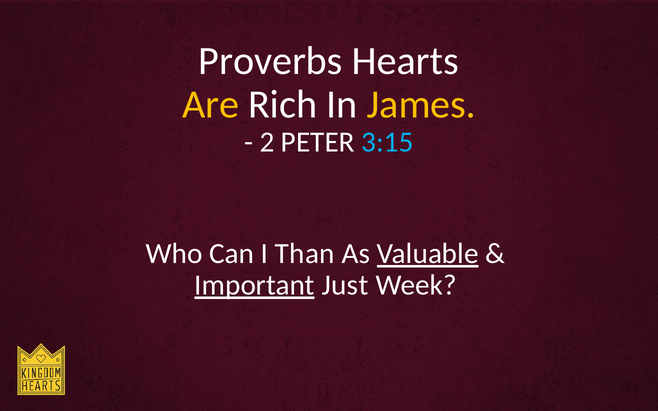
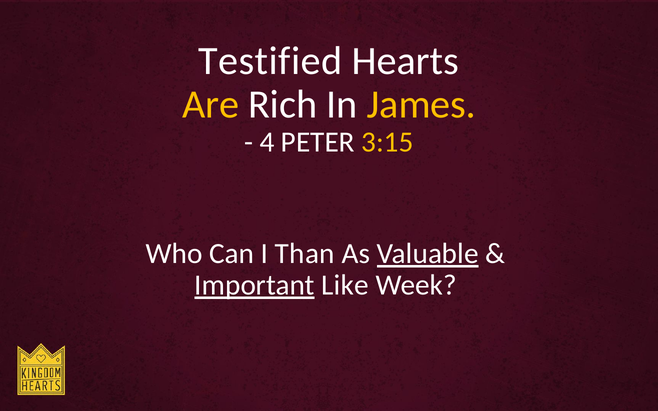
Proverbs: Proverbs -> Testified
2: 2 -> 4
3:15 colour: light blue -> yellow
Just: Just -> Like
